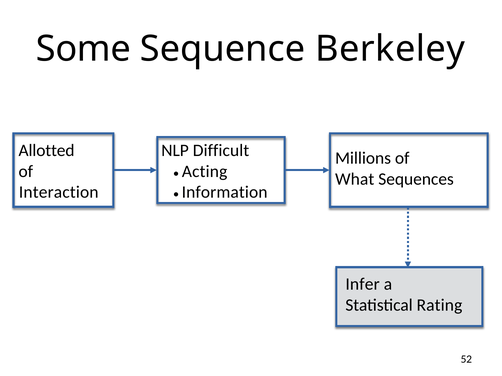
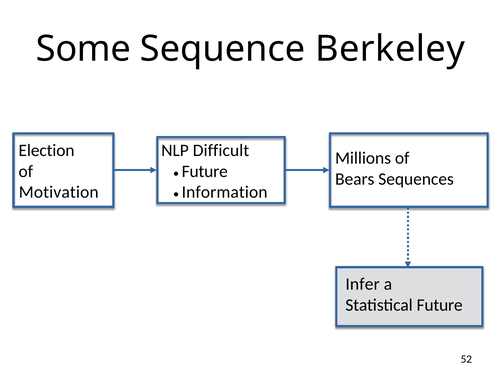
Allotted: Allotted -> Election
Acting at (205, 172): Acting -> Future
What: What -> Bears
Interaction: Interaction -> Motivation
Statistical Rating: Rating -> Future
